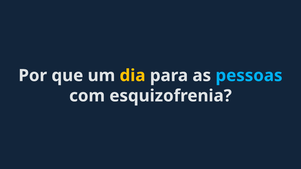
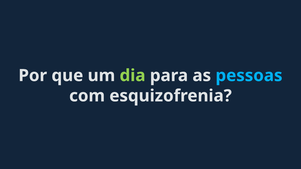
dia colour: yellow -> light green
